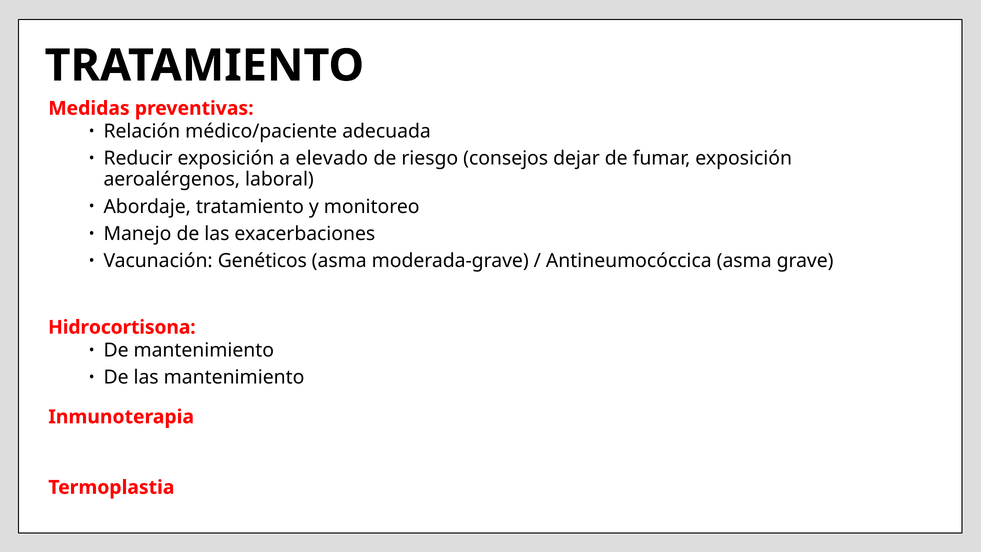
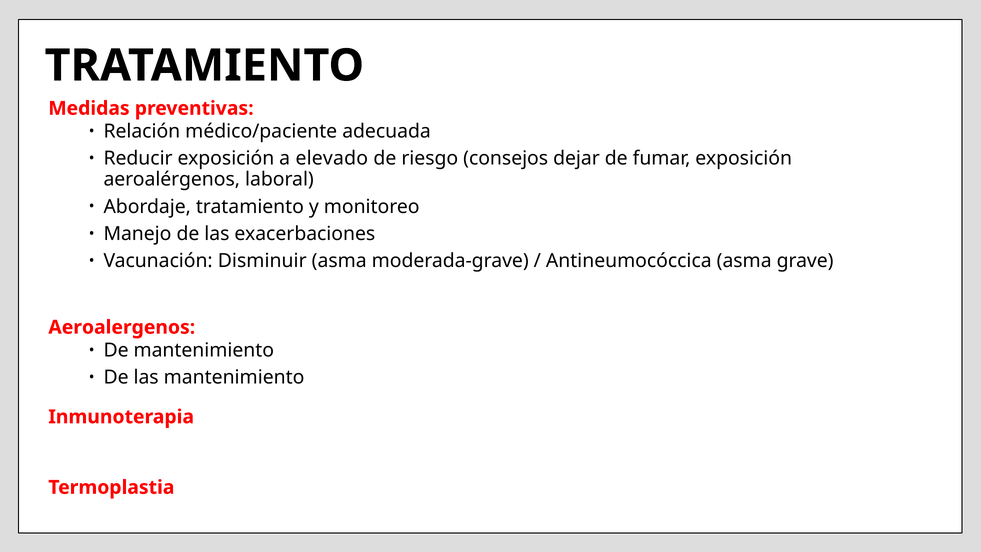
Genéticos: Genéticos -> Disminuir
Hidrocortisona: Hidrocortisona -> Aeroalergenos
